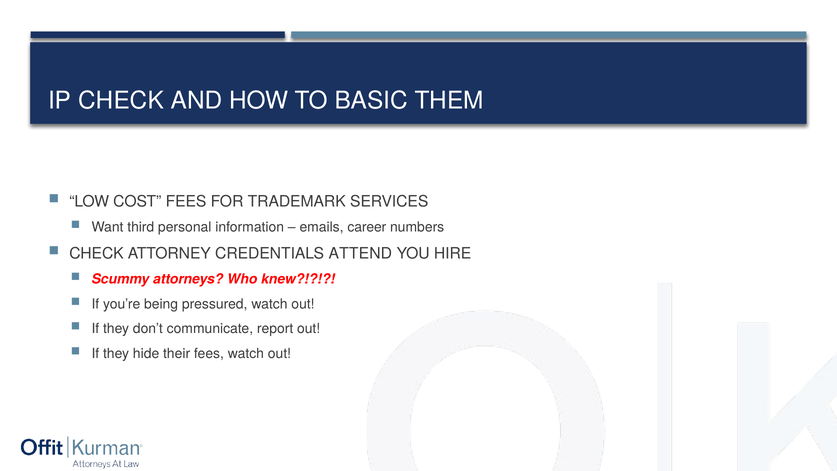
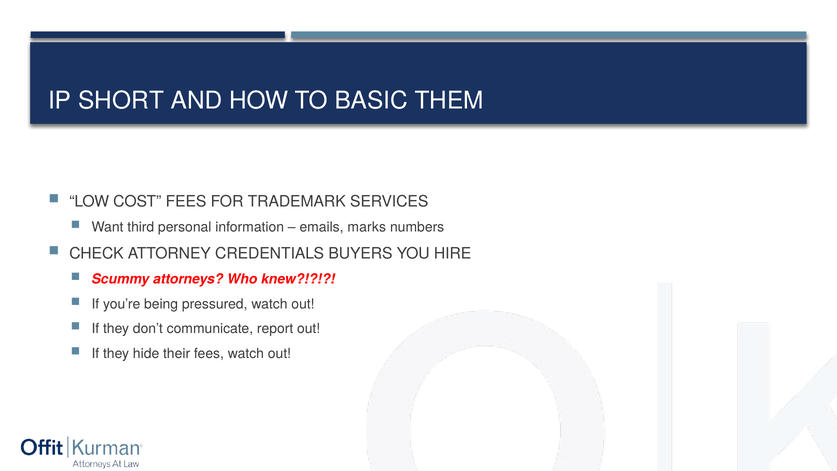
IP CHECK: CHECK -> SHORT
career: career -> marks
ATTEND: ATTEND -> BUYERS
